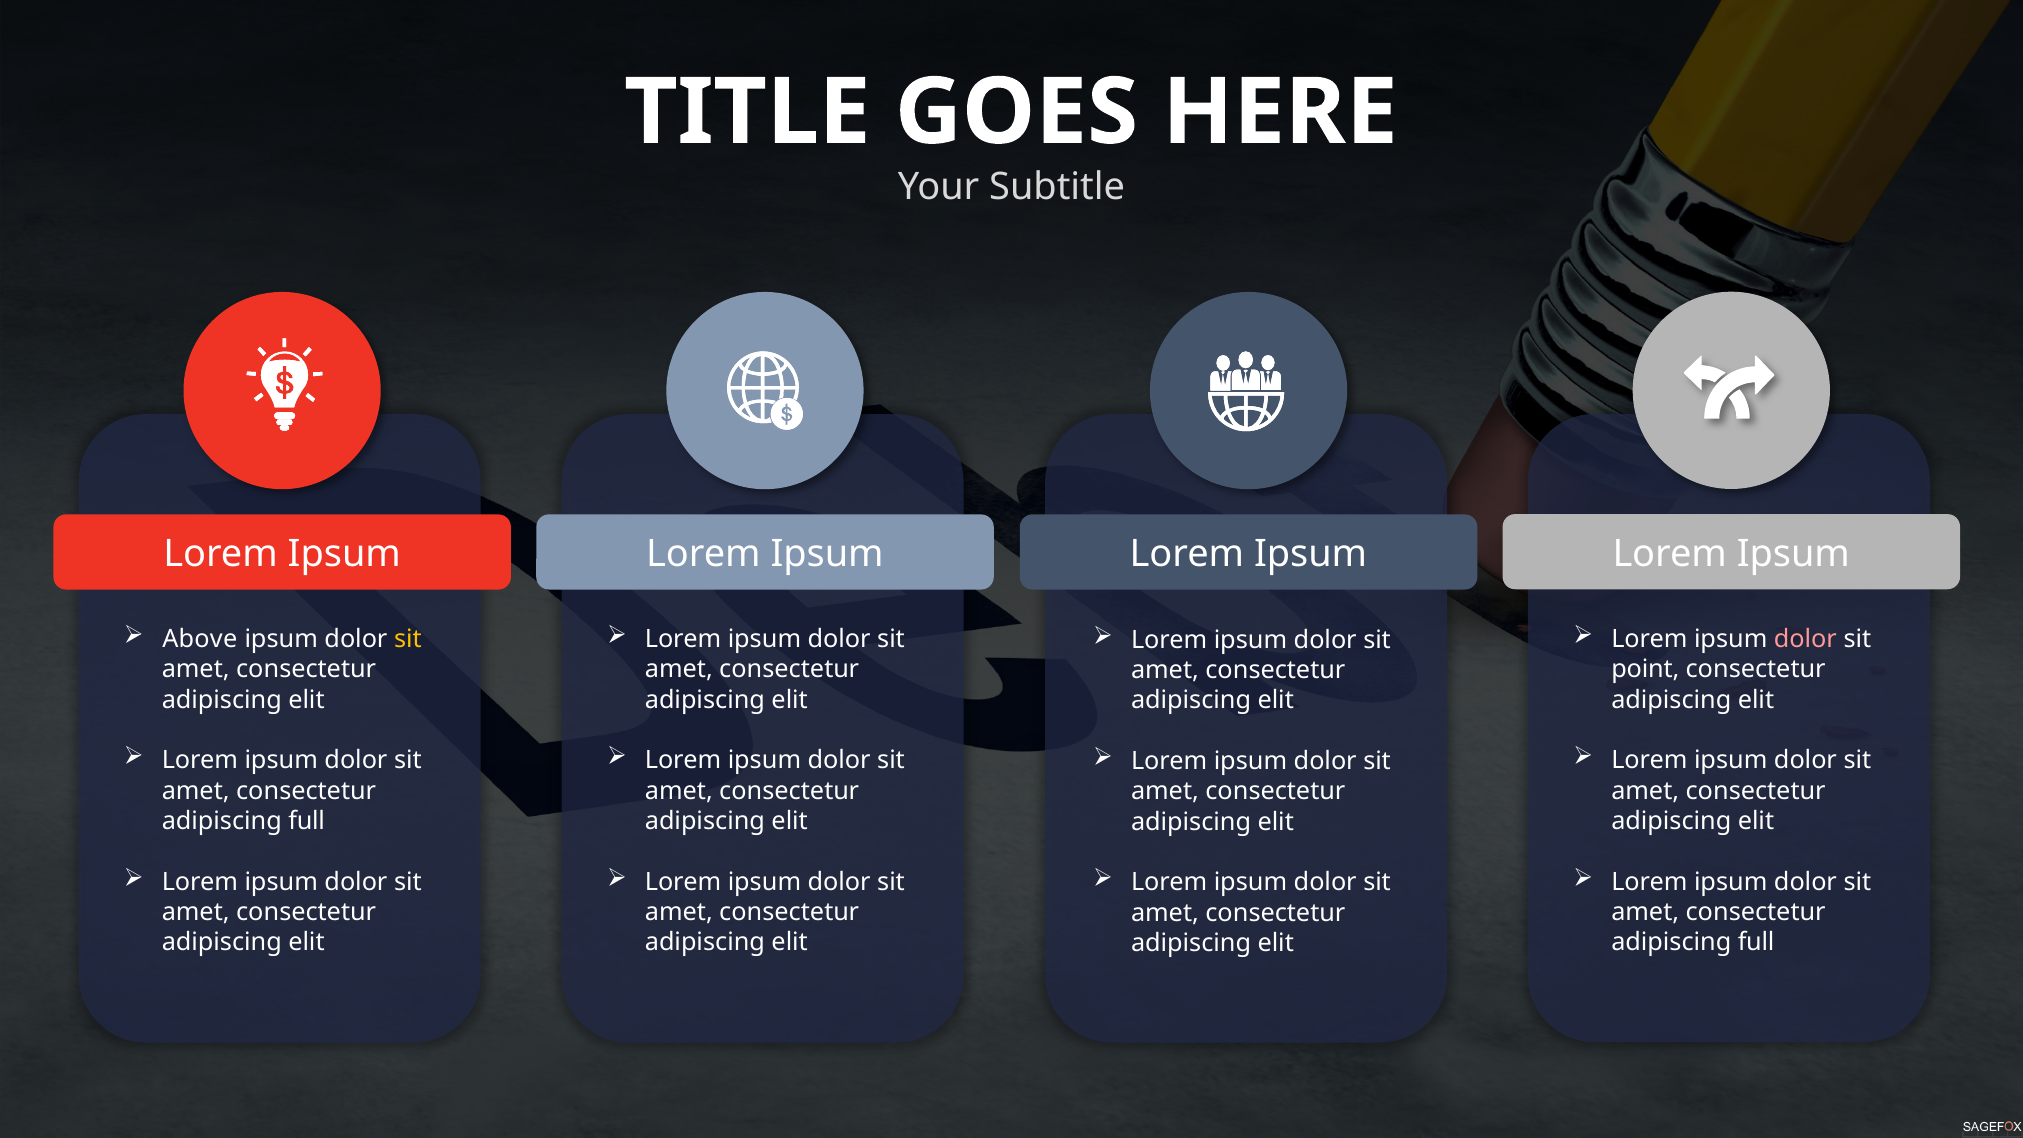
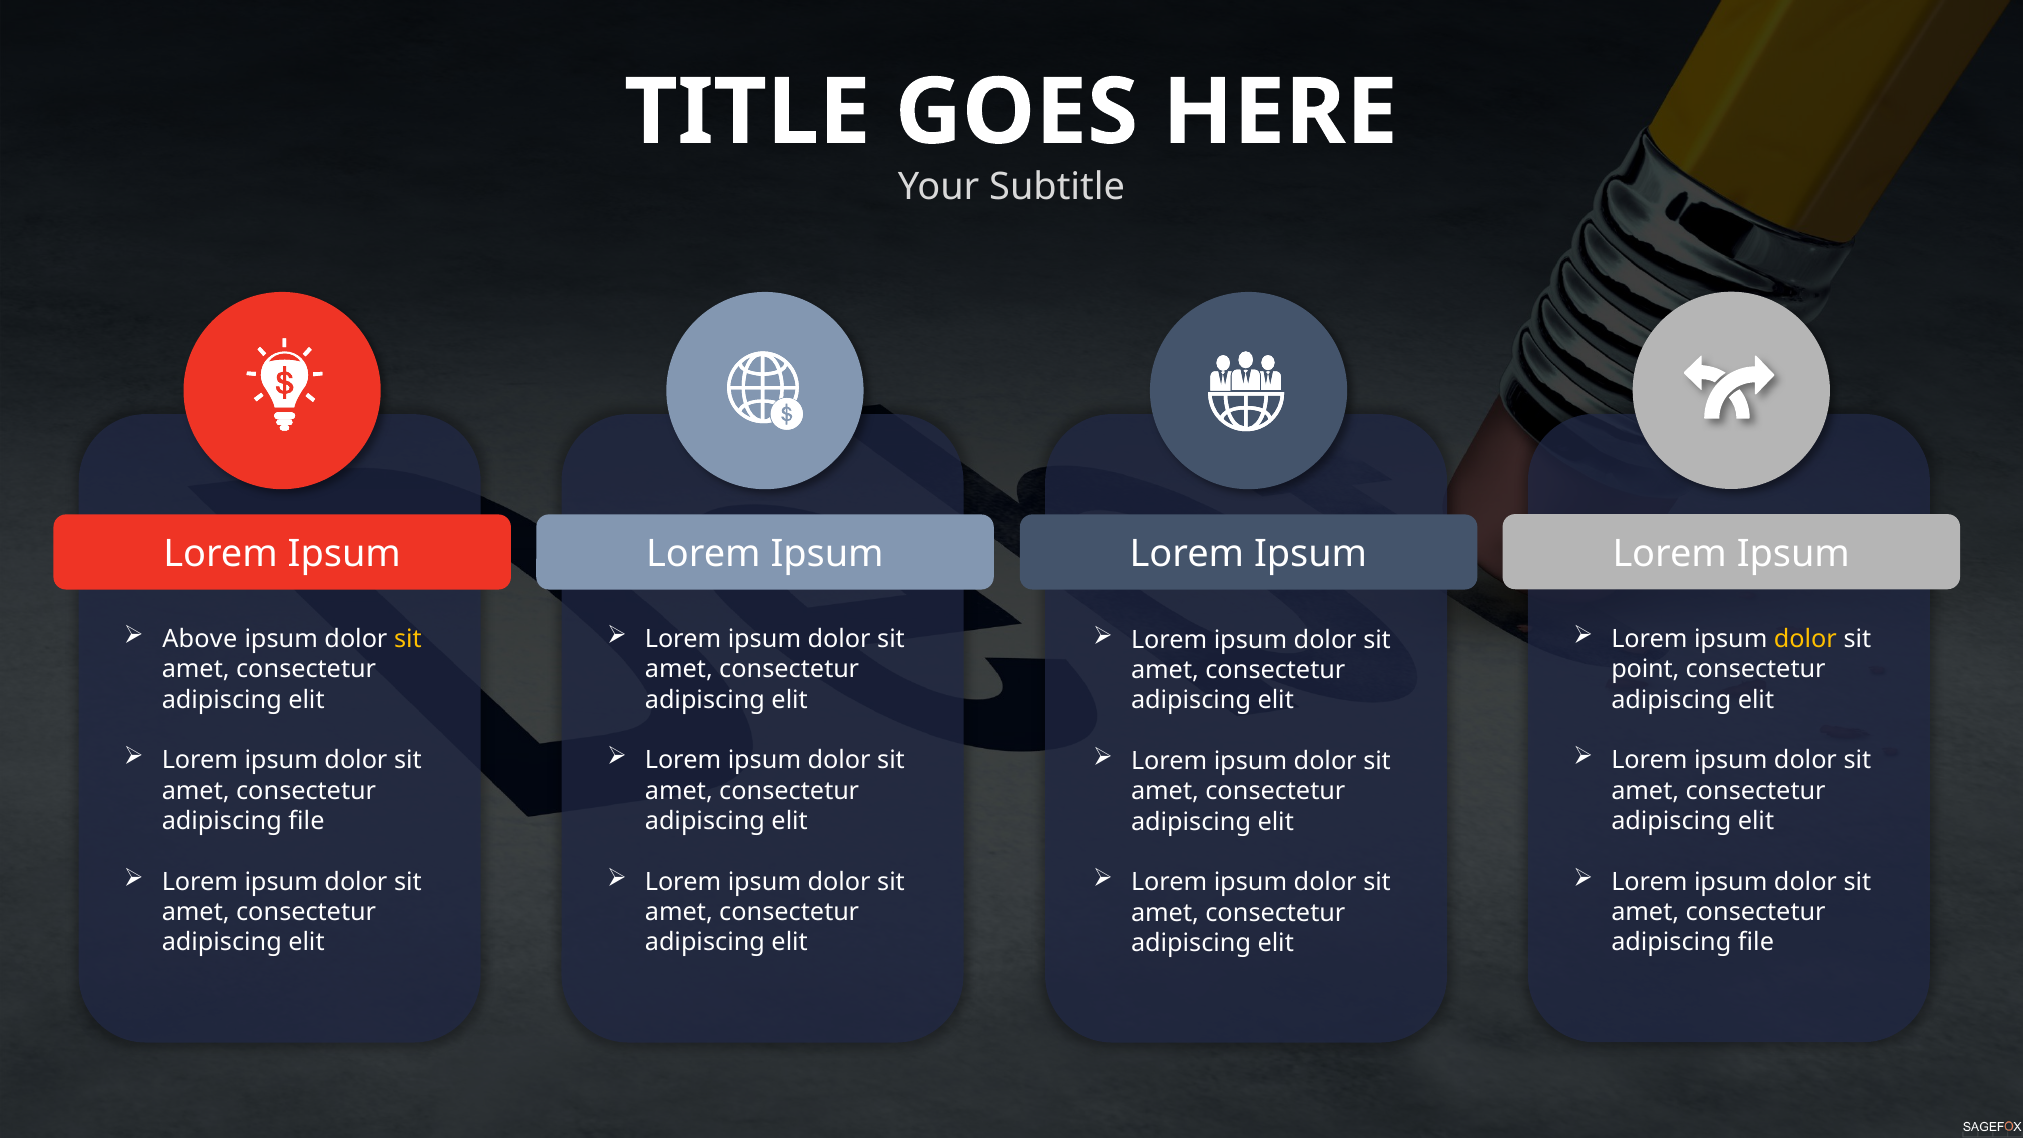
dolor at (1805, 639) colour: pink -> yellow
full at (307, 821): full -> file
full at (1756, 943): full -> file
